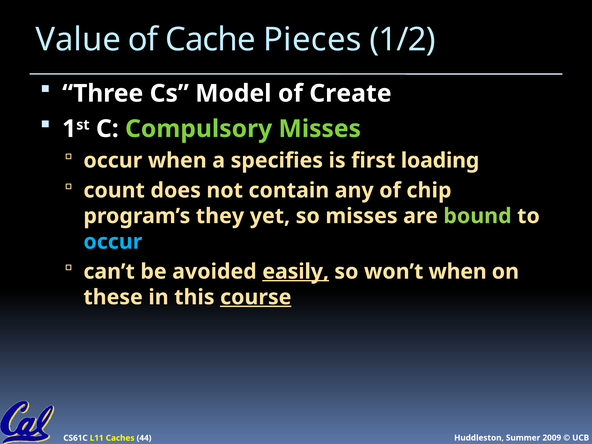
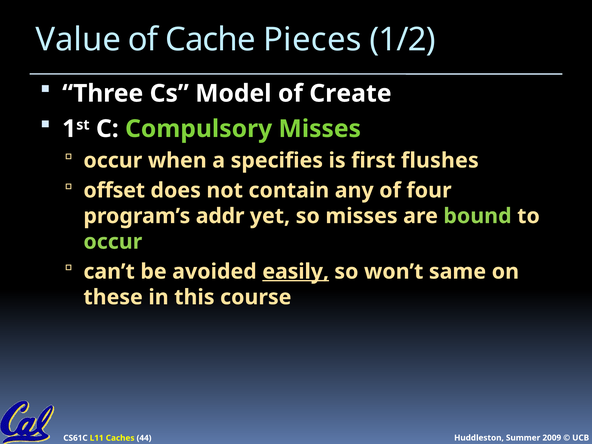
loading: loading -> flushes
count: count -> offset
chip: chip -> four
they: they -> addr
occur at (113, 242) colour: light blue -> light green
won’t when: when -> same
course underline: present -> none
